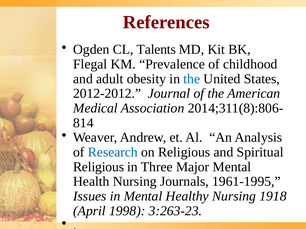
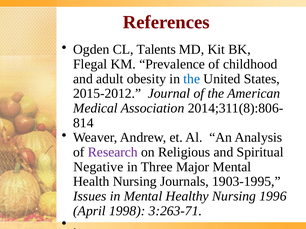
2012-2012: 2012-2012 -> 2015-2012
Research colour: blue -> purple
Religious at (99, 167): Religious -> Negative
1961-1995: 1961-1995 -> 1903-1995
1918: 1918 -> 1996
3:263-23: 3:263-23 -> 3:263-71
